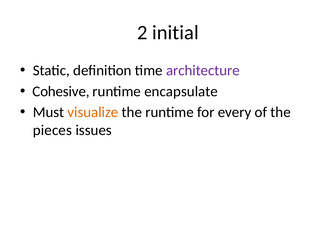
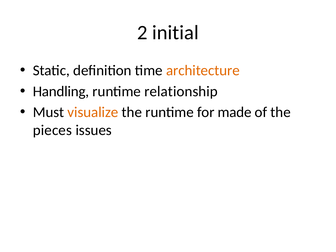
architecture colour: purple -> orange
Cohesive: Cohesive -> Handling
encapsulate: encapsulate -> relationship
every: every -> made
